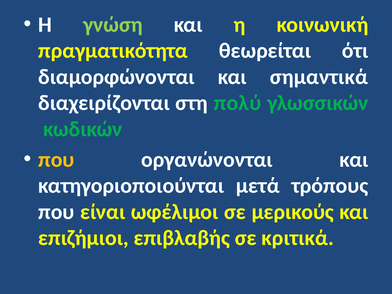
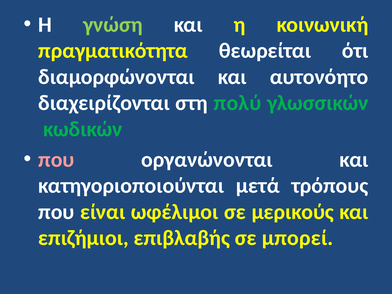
σημαντικά: σημαντικά -> αυτονόητο
που at (56, 160) colour: yellow -> pink
κριτικά: κριτικά -> μπορεί
